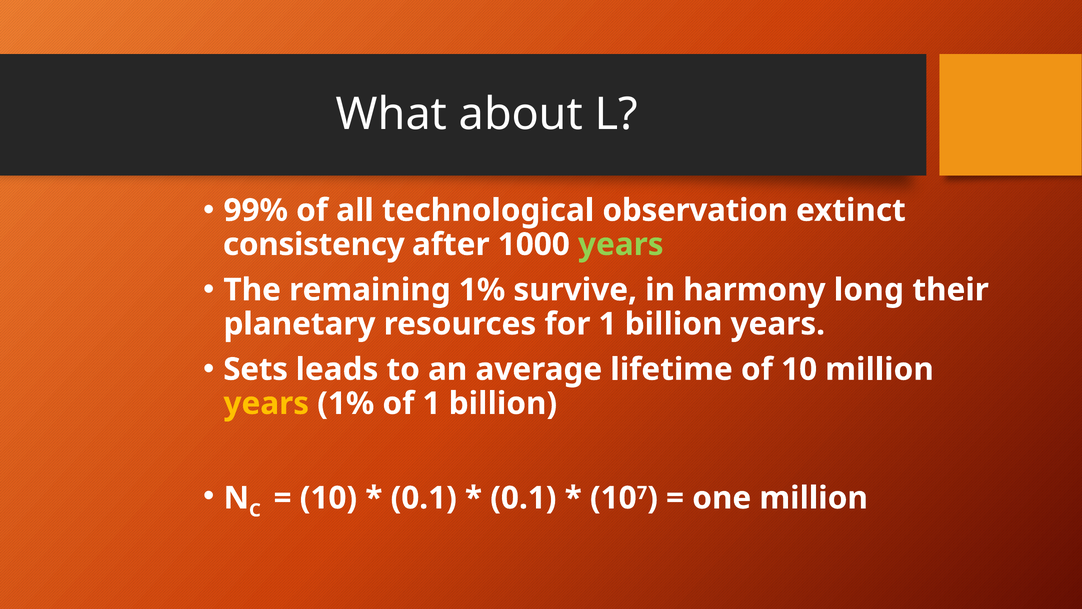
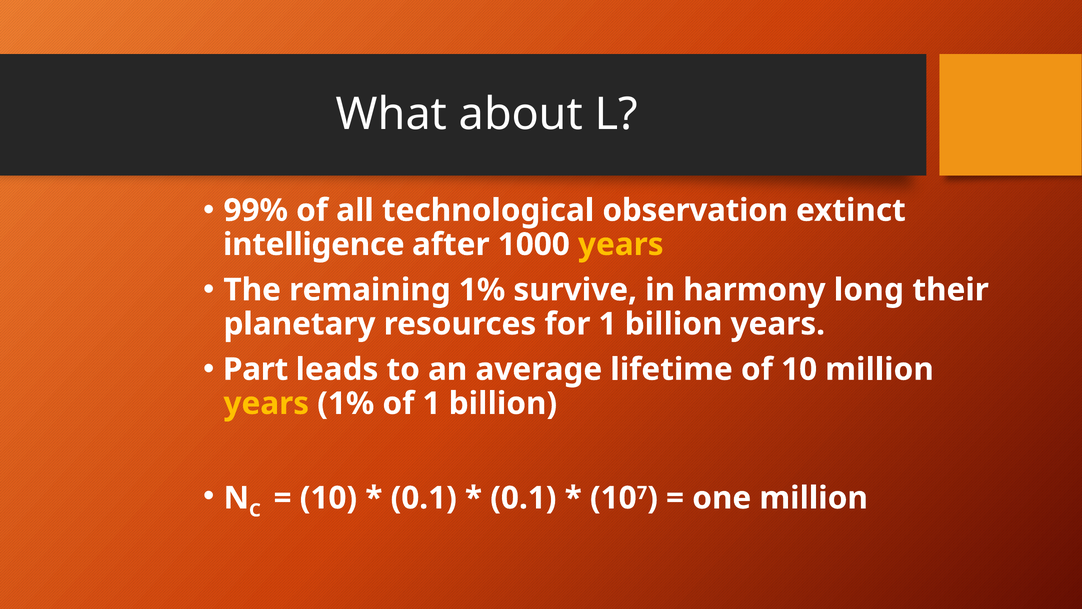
consistency: consistency -> intelligence
years at (621, 244) colour: light green -> yellow
Sets: Sets -> Part
